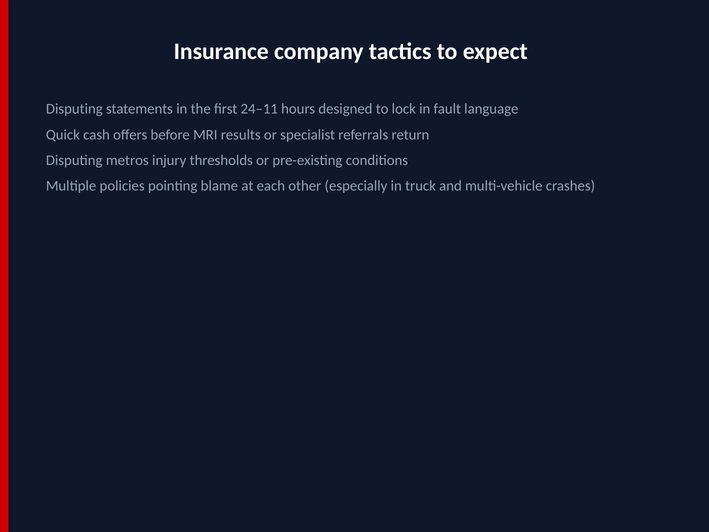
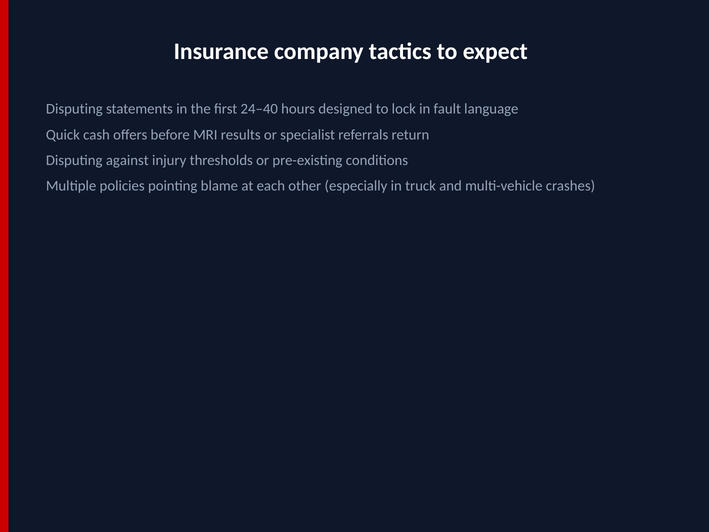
24–11: 24–11 -> 24–40
metros: metros -> against
